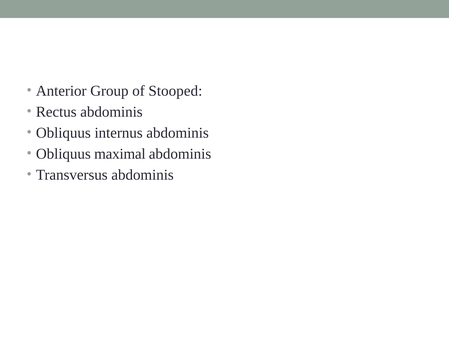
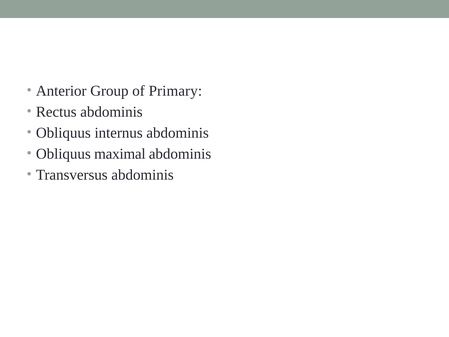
Stooped: Stooped -> Primary
